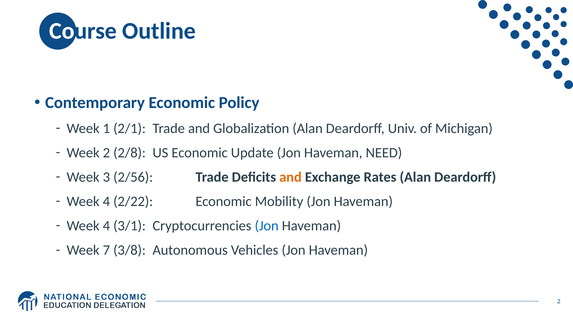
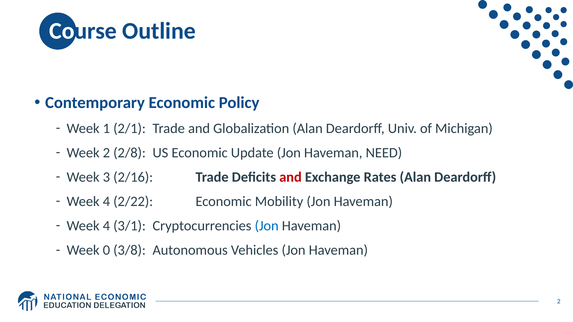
2/56: 2/56 -> 2/16
and at (290, 177) colour: orange -> red
7: 7 -> 0
